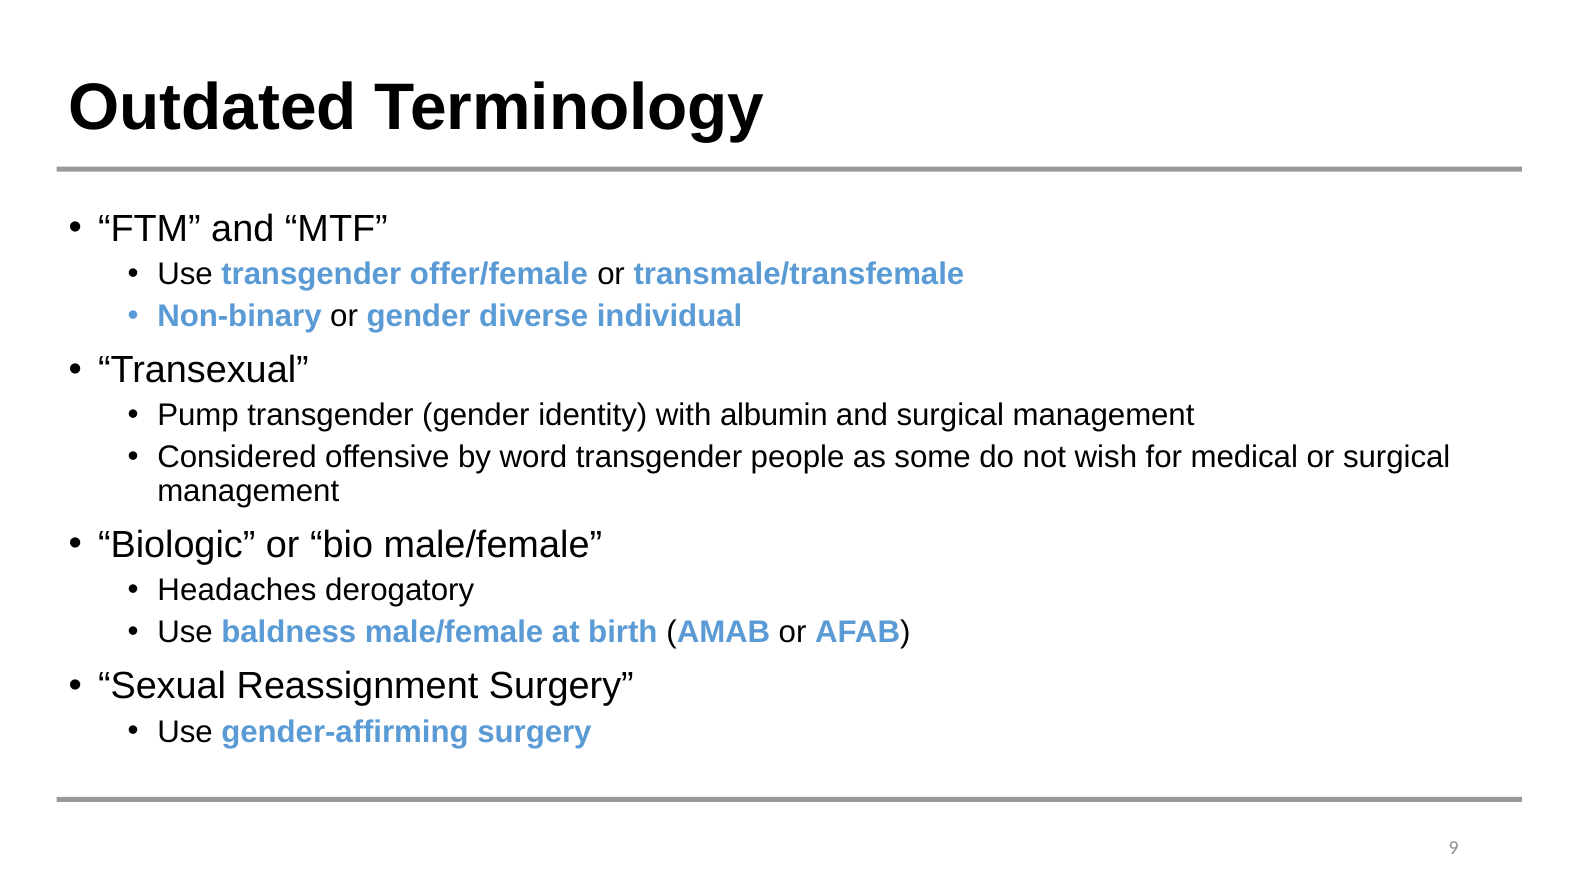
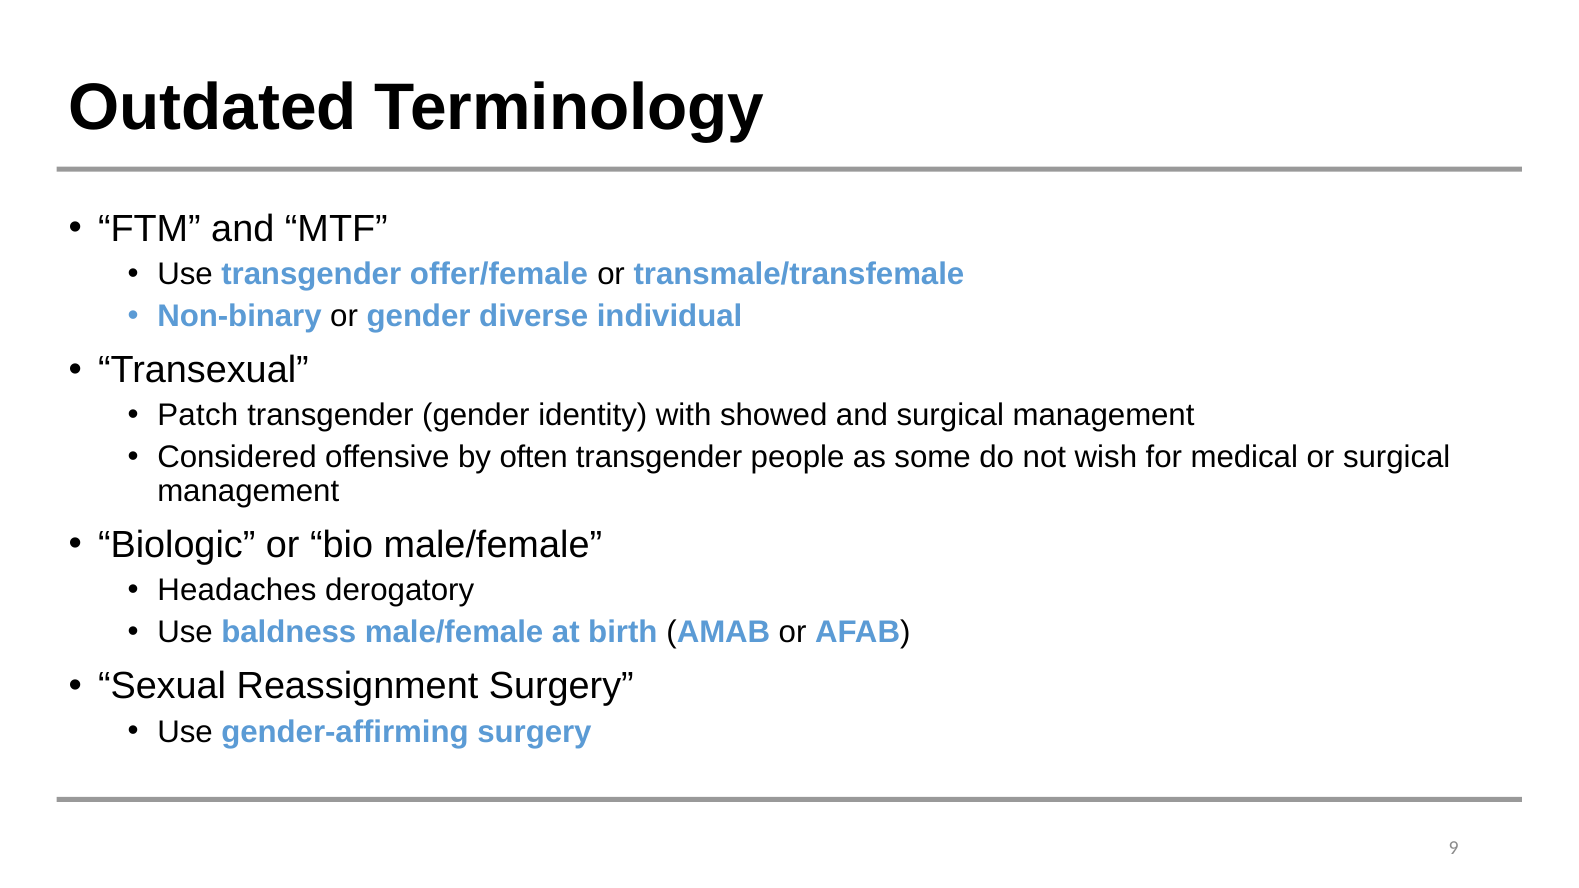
Pump: Pump -> Patch
albumin: albumin -> showed
word: word -> often
